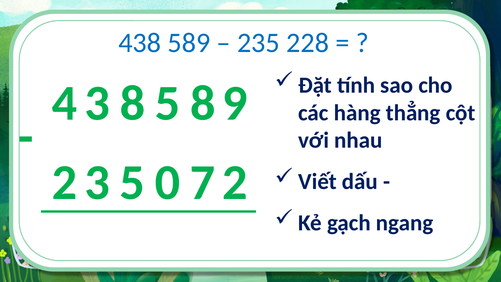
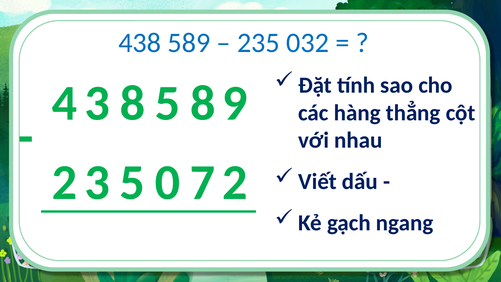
228: 228 -> 032
